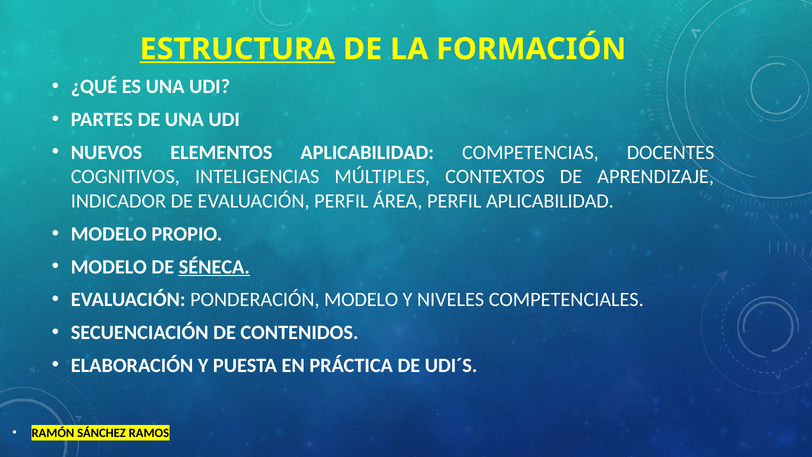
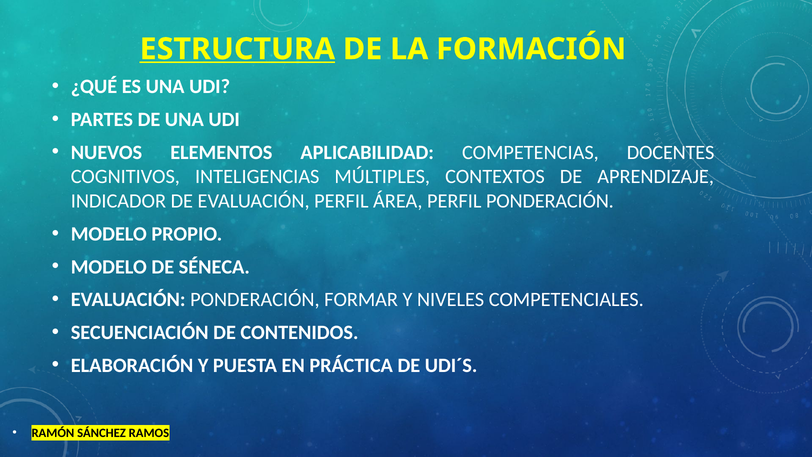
PERFIL APLICABILIDAD: APLICABILIDAD -> PONDERACIÓN
SÉNECA underline: present -> none
PONDERACIÓN MODELO: MODELO -> FORMAR
